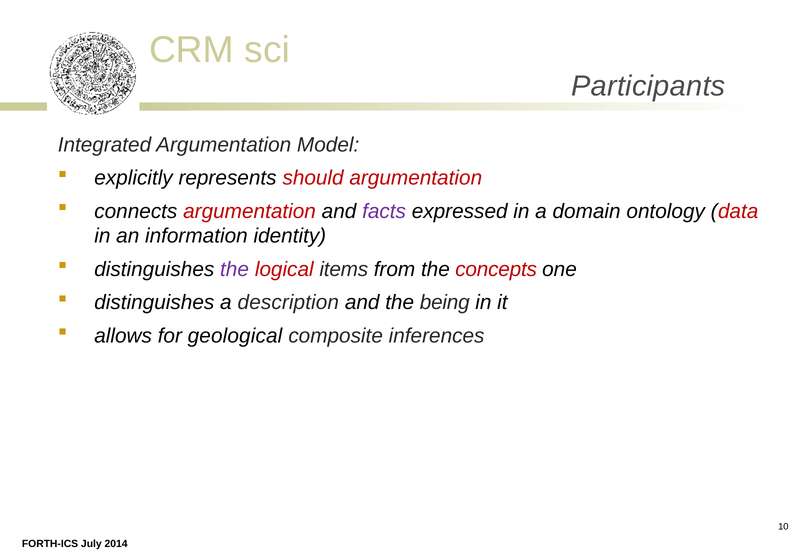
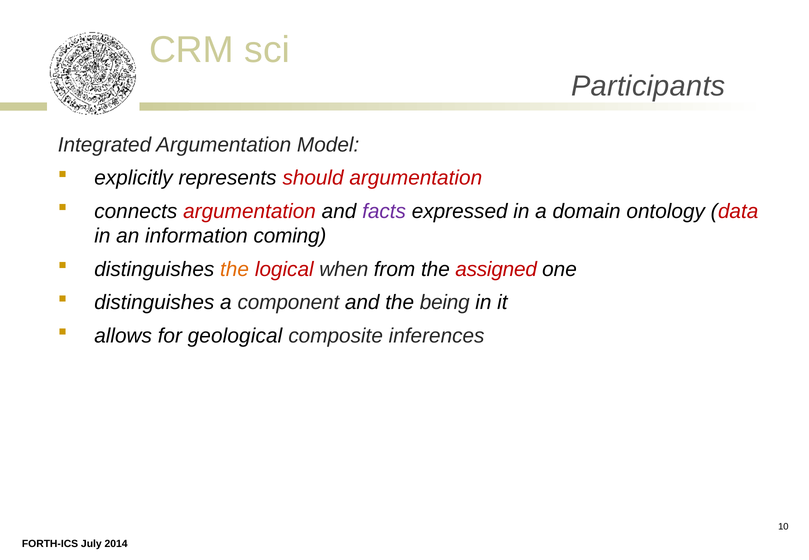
identity: identity -> coming
the at (234, 269) colour: purple -> orange
items: items -> when
concepts: concepts -> assigned
description: description -> component
